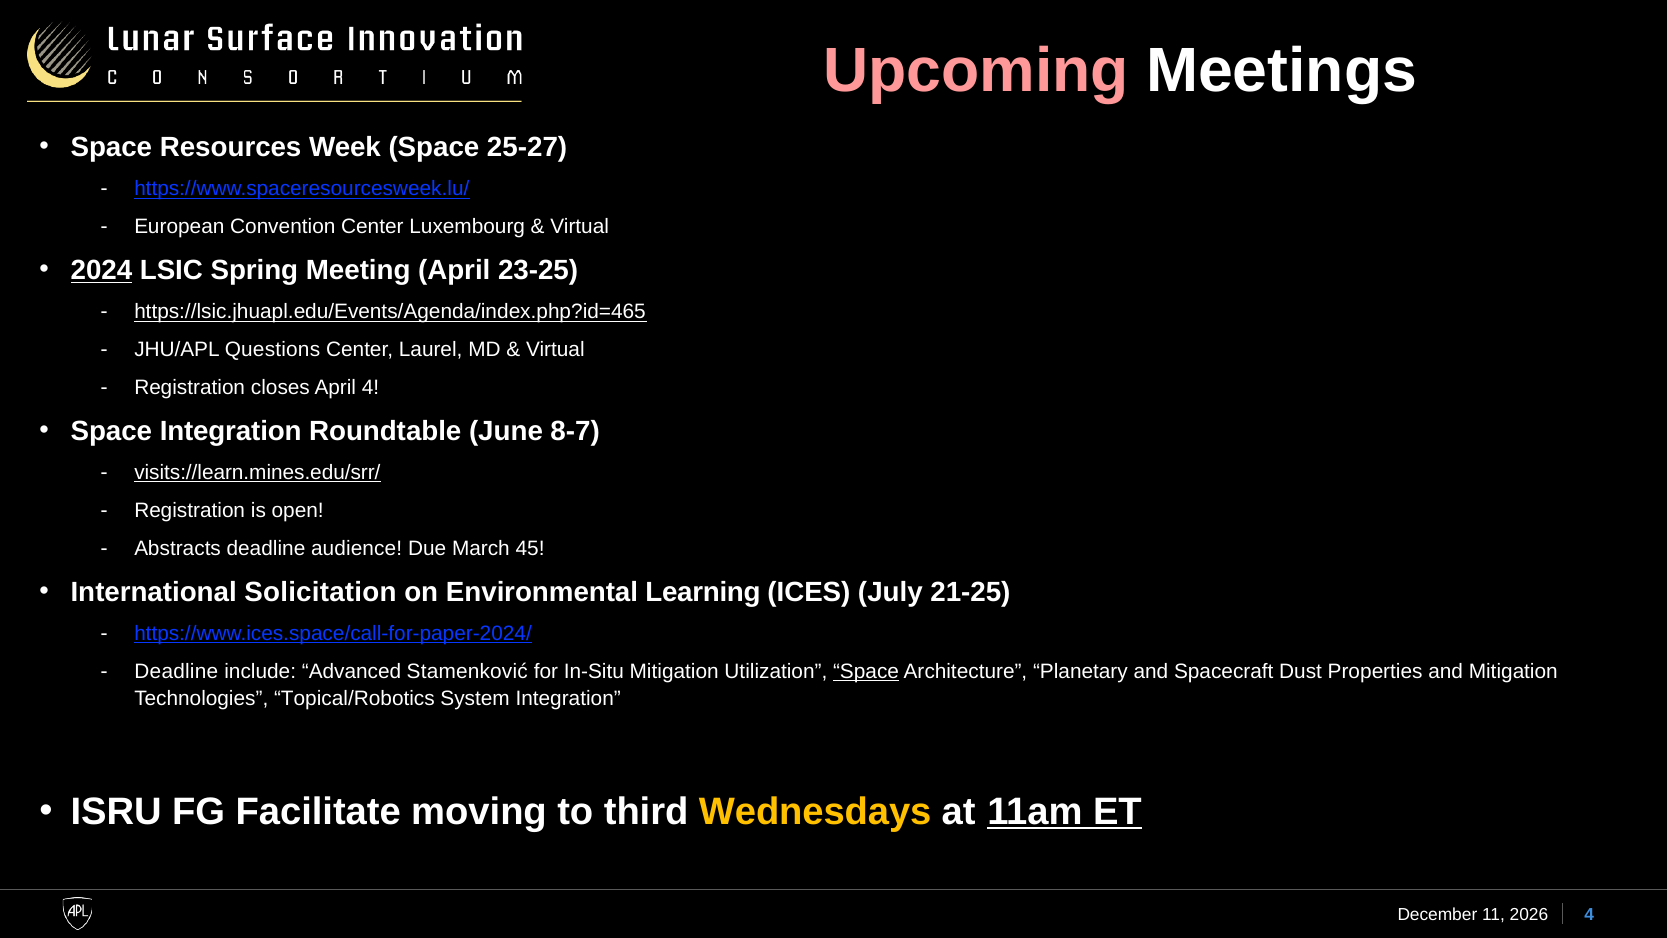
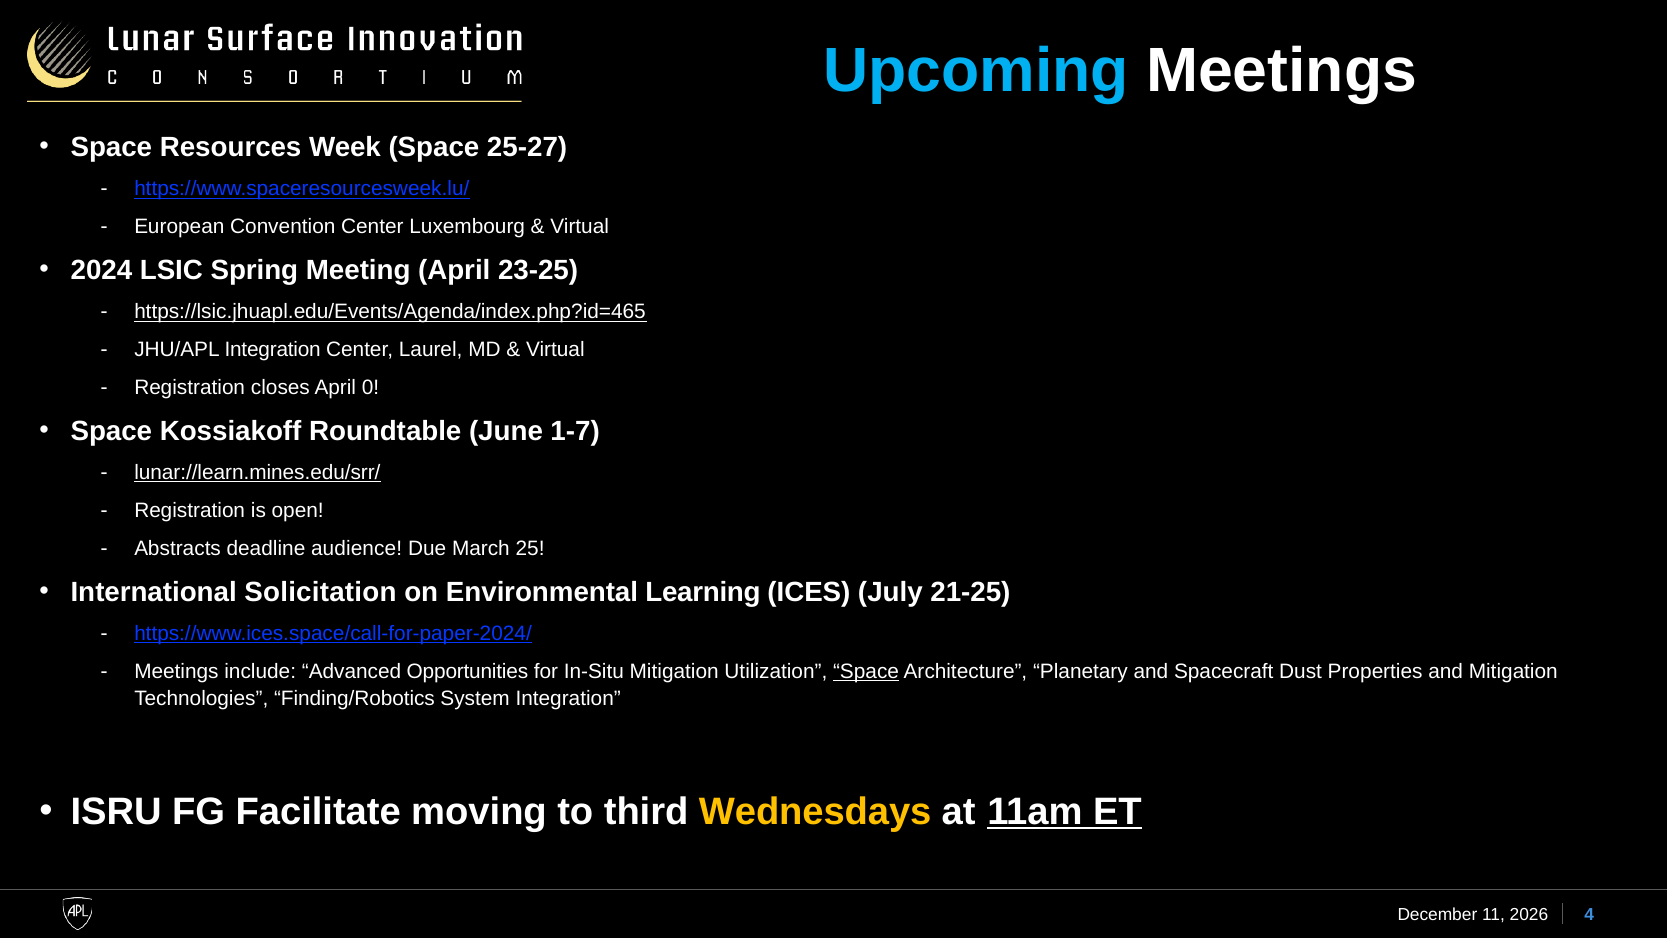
Upcoming colour: pink -> light blue
2024 underline: present -> none
JHU/APL Questions: Questions -> Integration
April 4: 4 -> 0
Space Integration: Integration -> Kossiakoff
8-7: 8-7 -> 1-7
visits://learn.mines.edu/srr/: visits://learn.mines.edu/srr/ -> lunar://learn.mines.edu/srr/
45: 45 -> 25
Deadline at (176, 671): Deadline -> Meetings
Stamenković: Stamenković -> Opportunities
Topical/Robotics: Topical/Robotics -> Finding/Robotics
